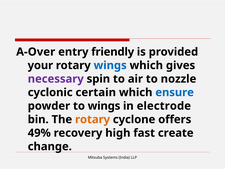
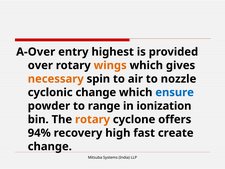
friendly: friendly -> highest
your: your -> over
wings at (110, 65) colour: blue -> orange
necessary colour: purple -> orange
cyclonic certain: certain -> change
to wings: wings -> range
electrode: electrode -> ionization
49%: 49% -> 94%
